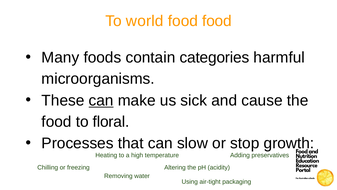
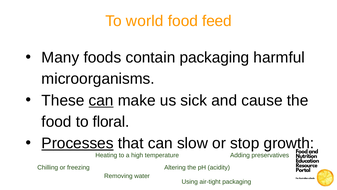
food food: food -> feed
contain categories: categories -> packaging
Processes underline: none -> present
